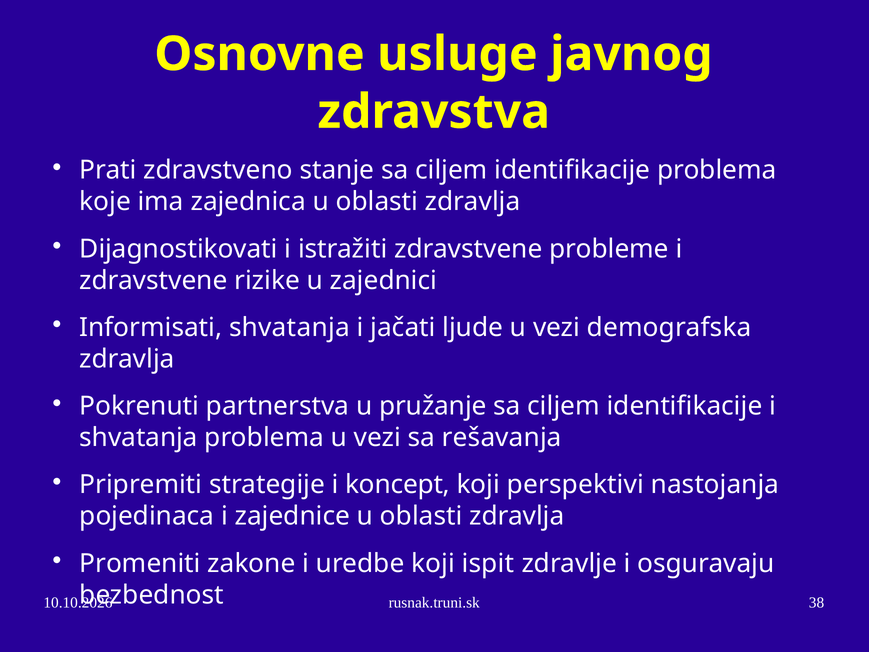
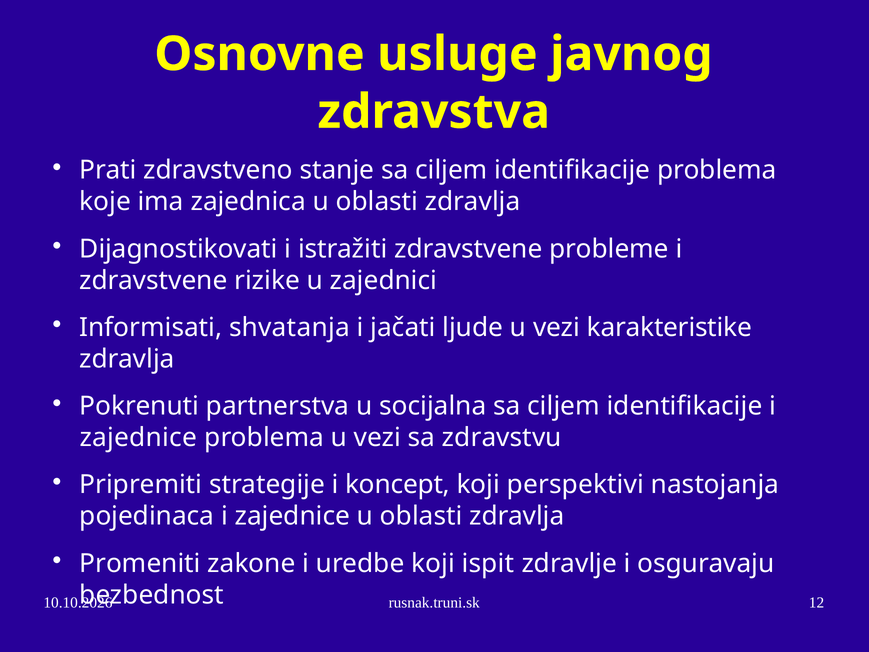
demografska: demografska -> karakteristike
pružanje: pružanje -> socijalna
shvatanja at (139, 438): shvatanja -> zajednice
rešavanja: rešavanja -> zdravstvu
38: 38 -> 12
